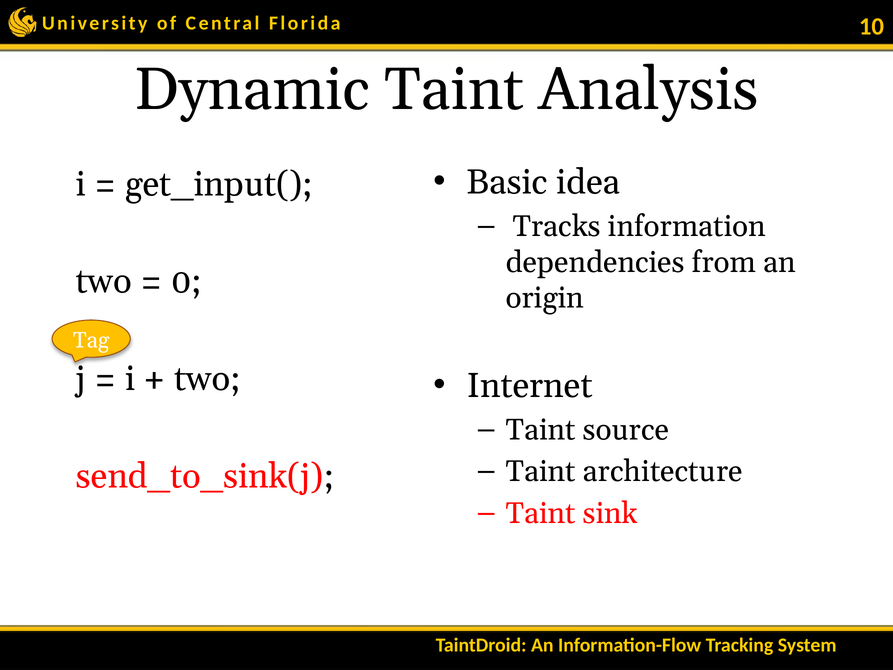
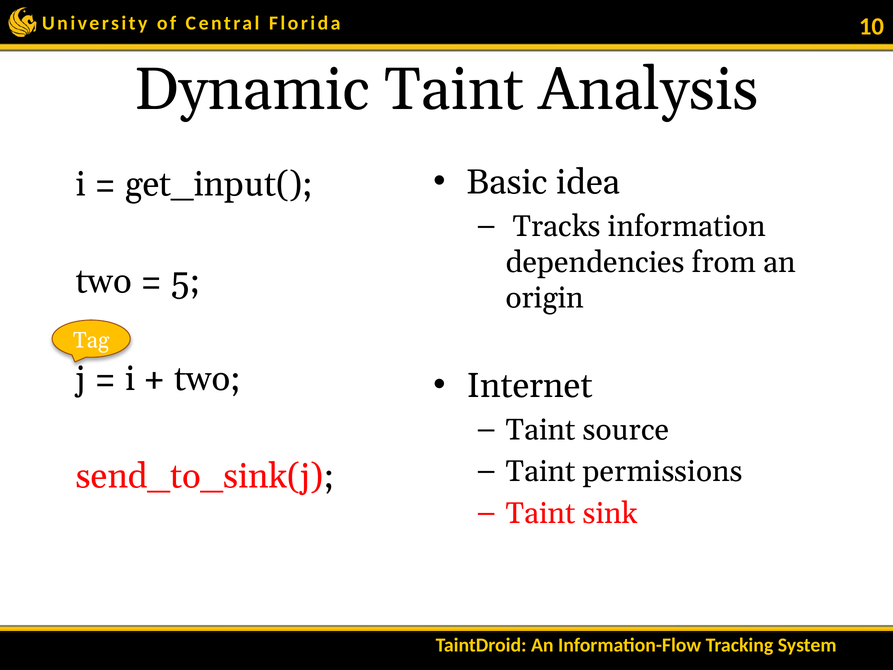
0: 0 -> 5
architecture: architecture -> permissions
